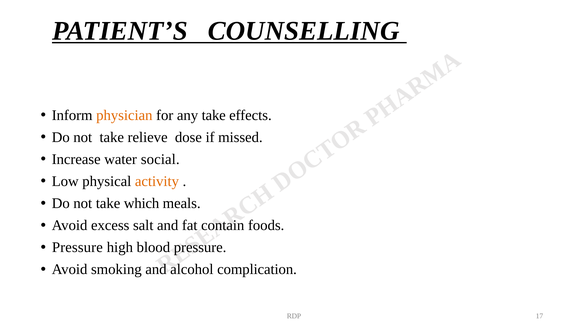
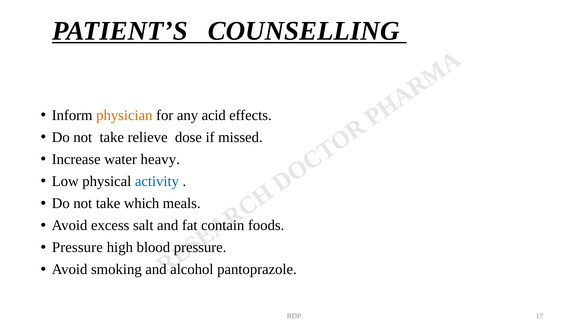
any take: take -> acid
social: social -> heavy
activity colour: orange -> blue
complication: complication -> pantoprazole
